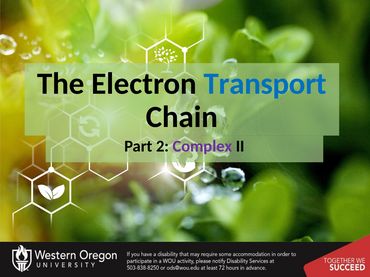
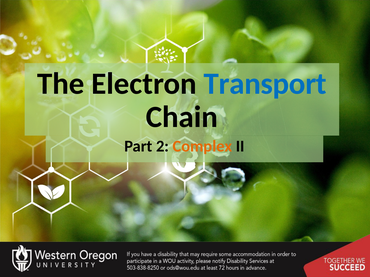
Complex colour: purple -> orange
